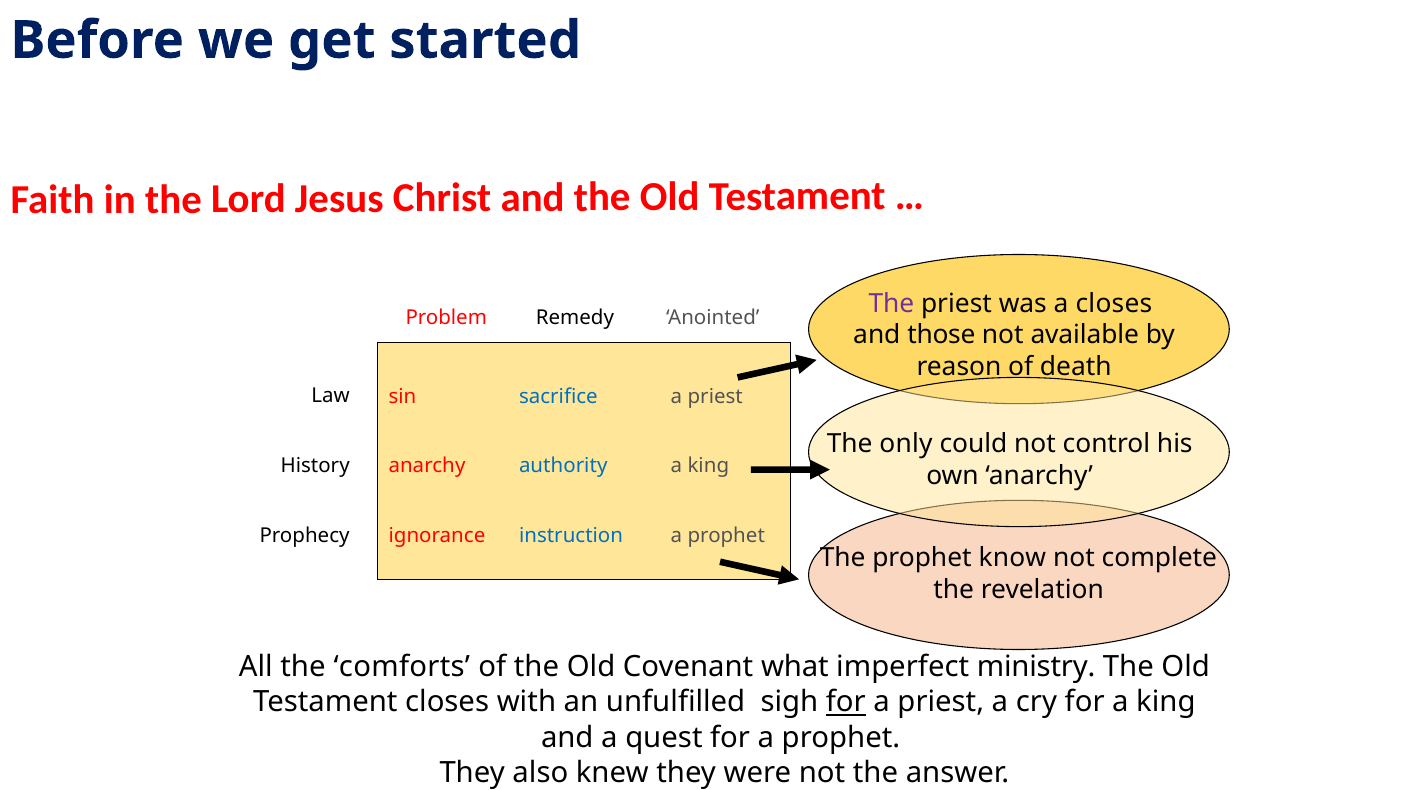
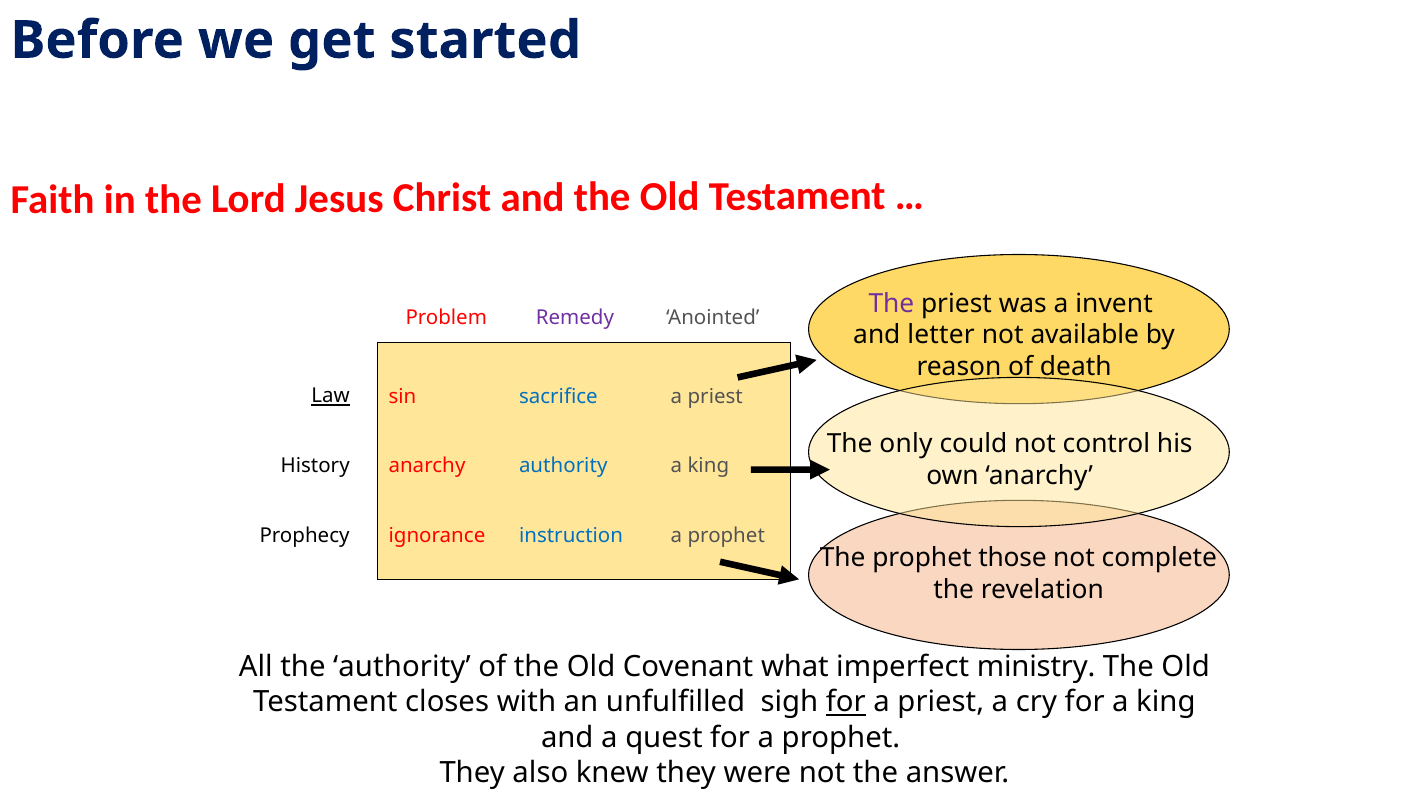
a closes: closes -> invent
Remedy colour: black -> purple
those: those -> letter
Law underline: none -> present
know: know -> those
the comforts: comforts -> authority
